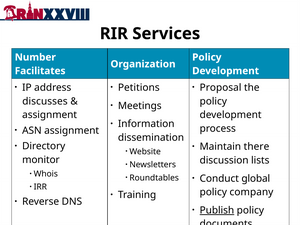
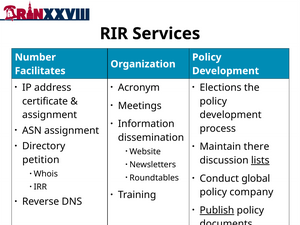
Petitions: Petitions -> Acronym
Proposal: Proposal -> Elections
discusses: discusses -> certificate
monitor: monitor -> petition
lists underline: none -> present
